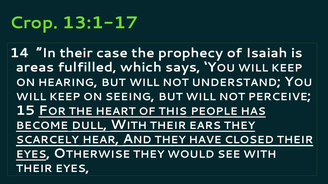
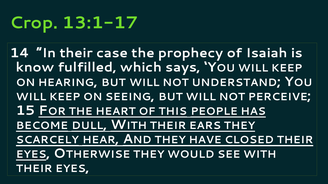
areas: areas -> know
